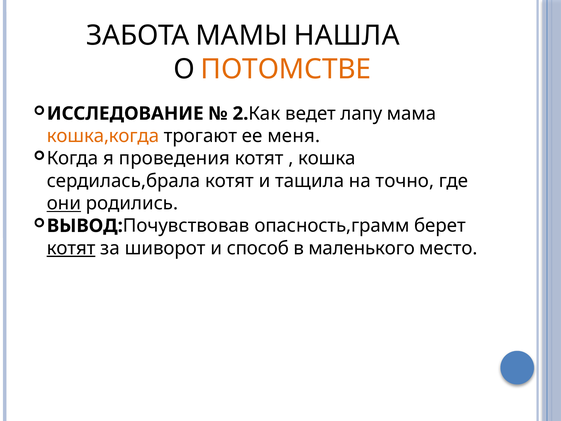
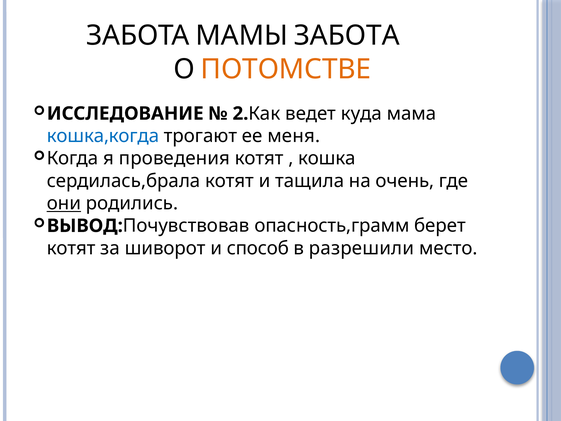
МАМЫ НАШЛА: НАШЛА -> ЗАБОТА
лапу: лапу -> куда
кошка,когда colour: orange -> blue
точно: точно -> очень
котят at (71, 248) underline: present -> none
маленького: маленького -> разрешили
